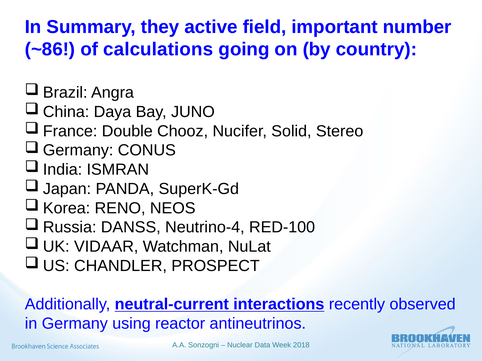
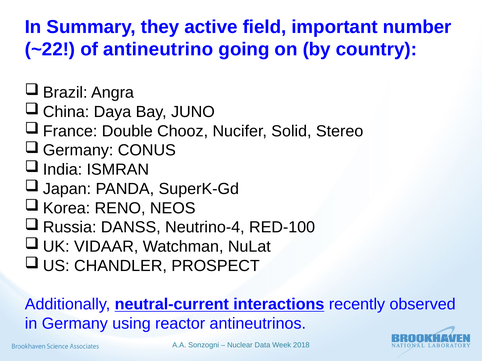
~86: ~86 -> ~22
calculations: calculations -> antineutrino
